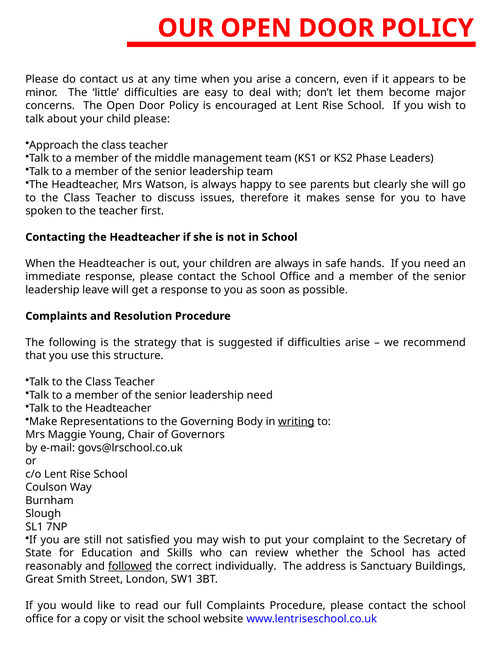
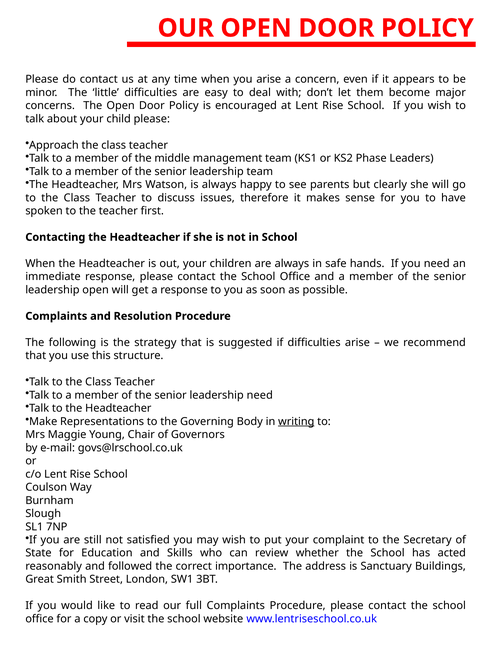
leadership leave: leave -> open
followed underline: present -> none
individually: individually -> importance
